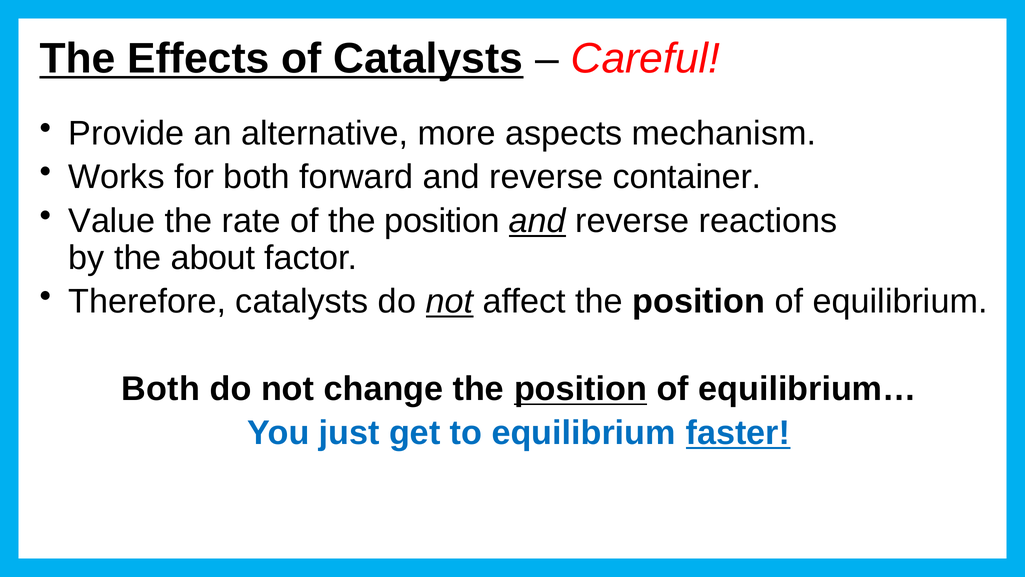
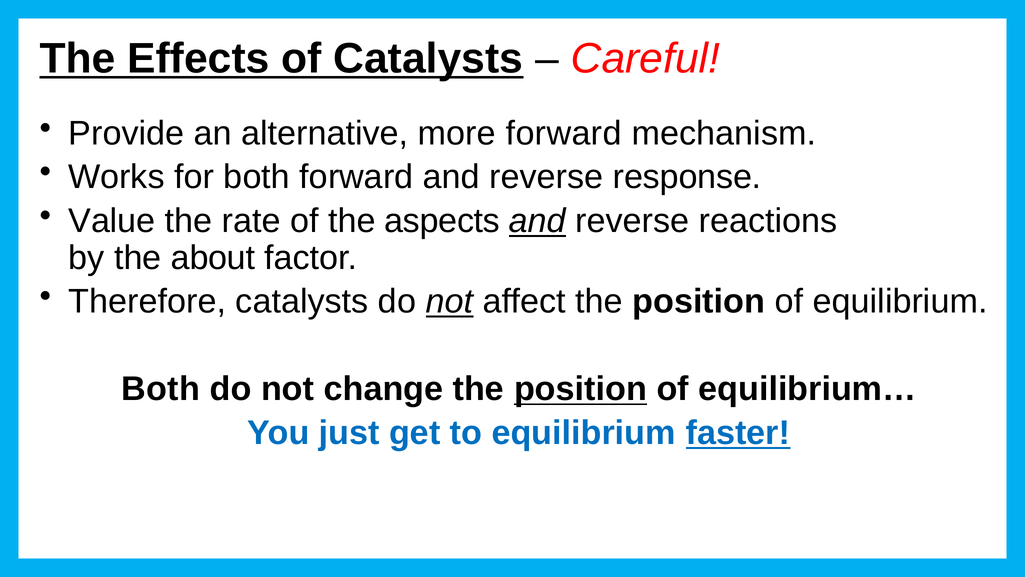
more aspects: aspects -> forward
container: container -> response
of the position: position -> aspects
